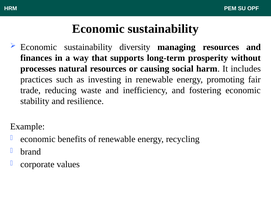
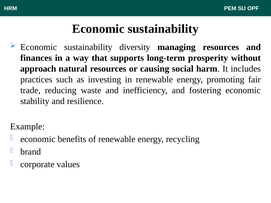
processes: processes -> approach
